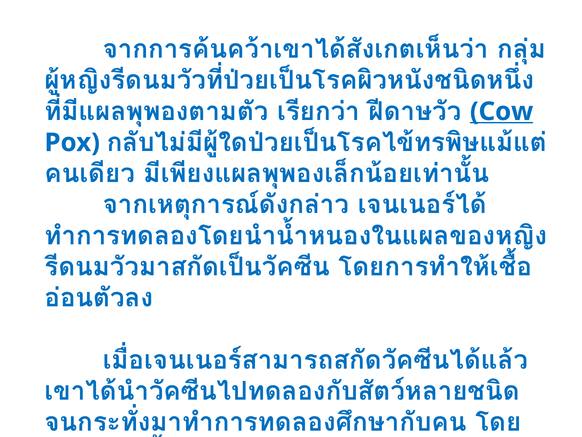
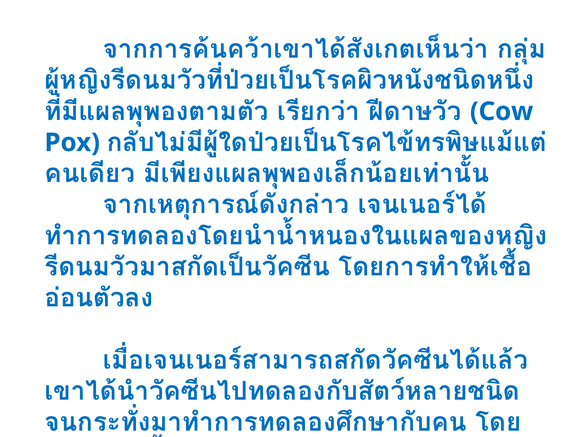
Cow underline: present -> none
